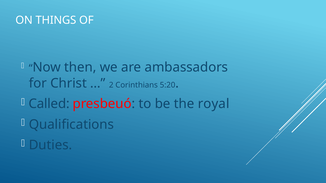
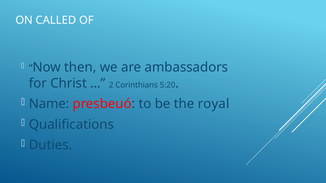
THINGS: THINGS -> CALLED
Called: Called -> Name
